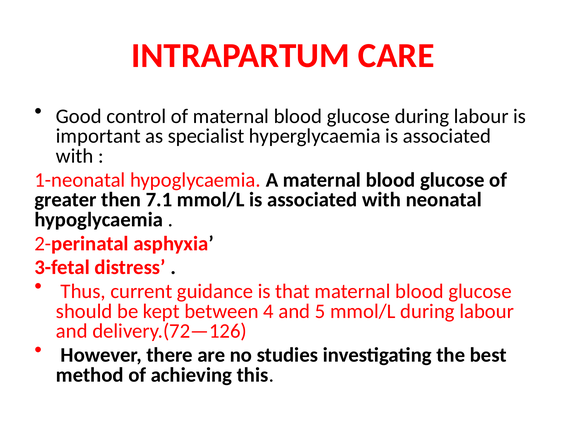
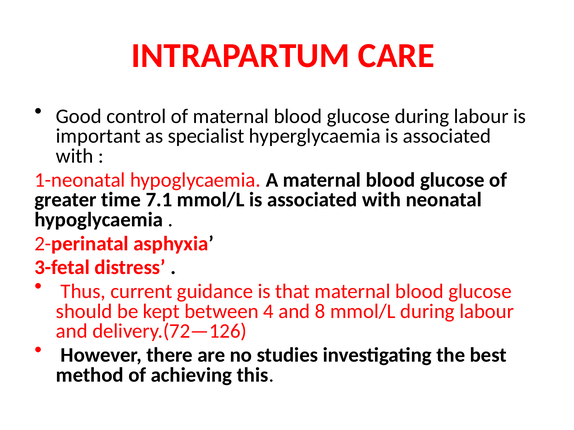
then: then -> time
5: 5 -> 8
